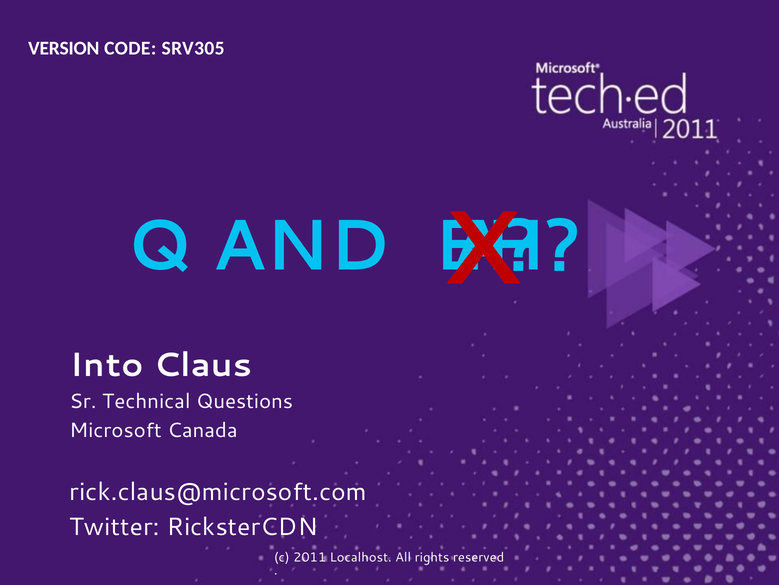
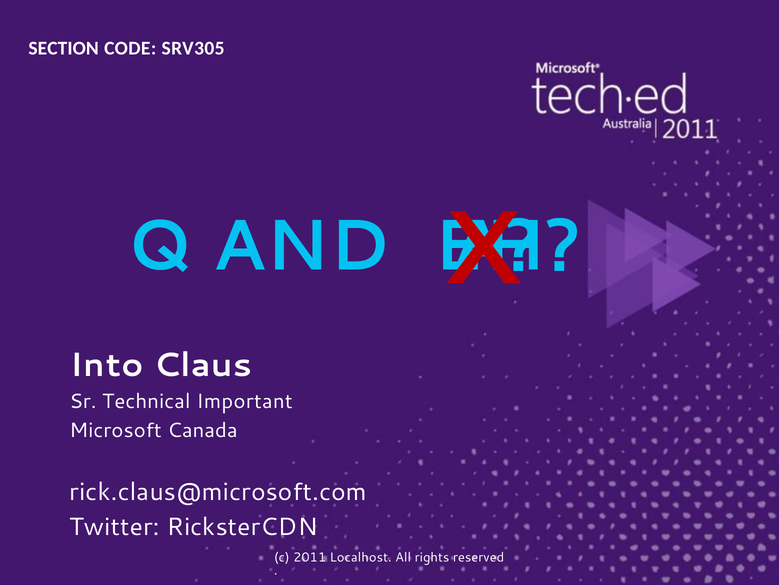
VERSION: VERSION -> SECTION
Questions: Questions -> Important
